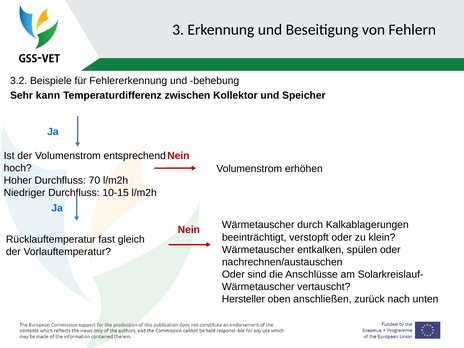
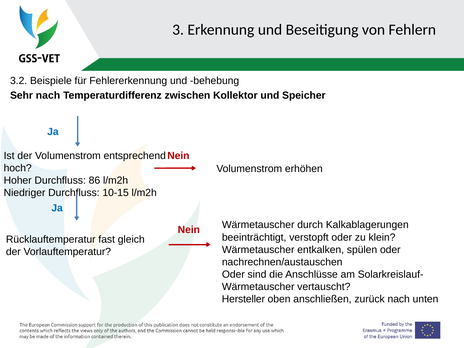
Sehr kann: kann -> nach
70: 70 -> 86
